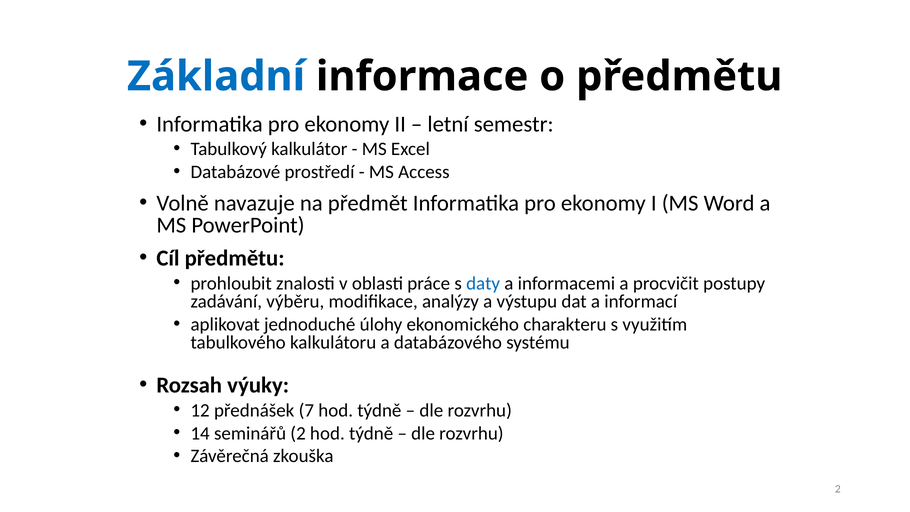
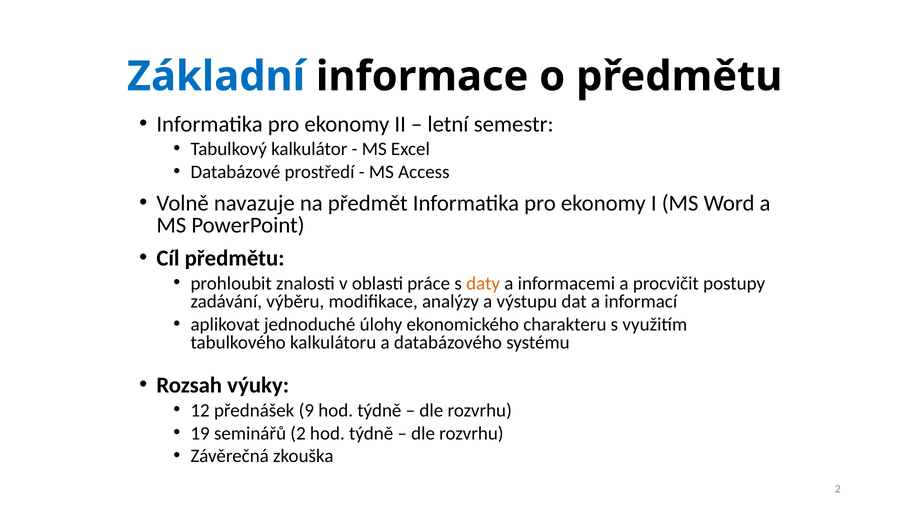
daty colour: blue -> orange
7: 7 -> 9
14: 14 -> 19
